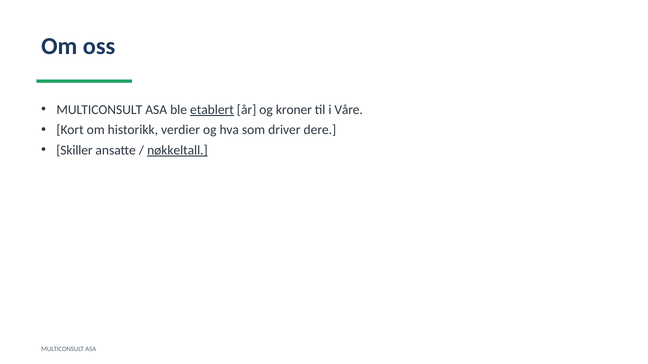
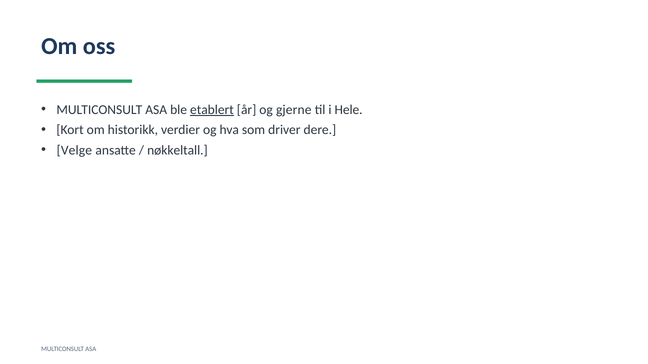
kroner: kroner -> gjerne
Våre: Våre -> Hele
Skiller: Skiller -> Velge
nøkkeltall underline: present -> none
